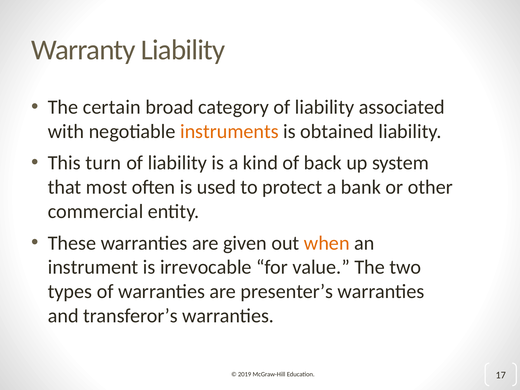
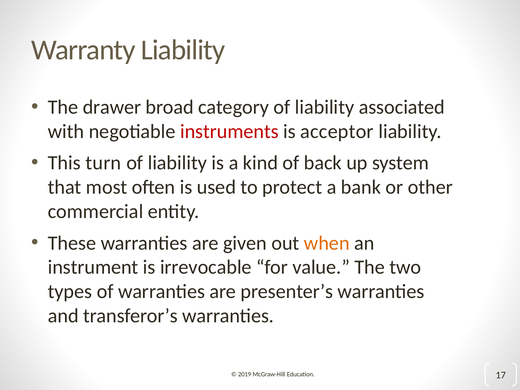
certain: certain -> drawer
instruments colour: orange -> red
obtained: obtained -> acceptor
